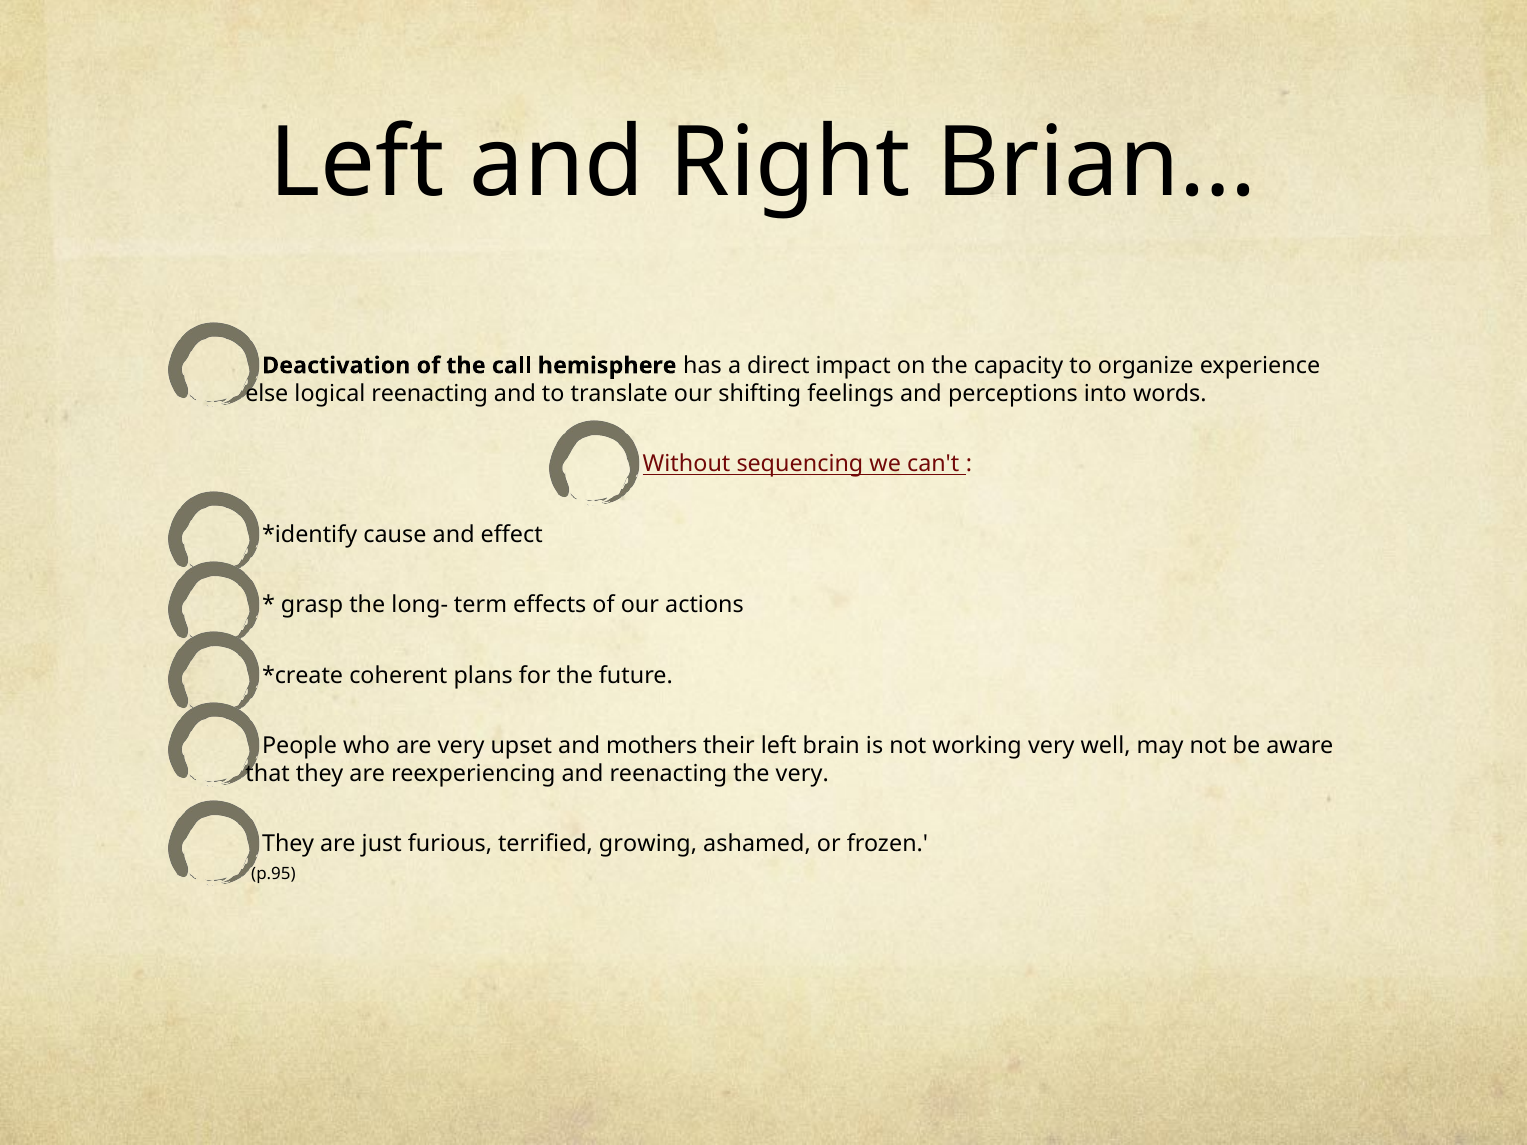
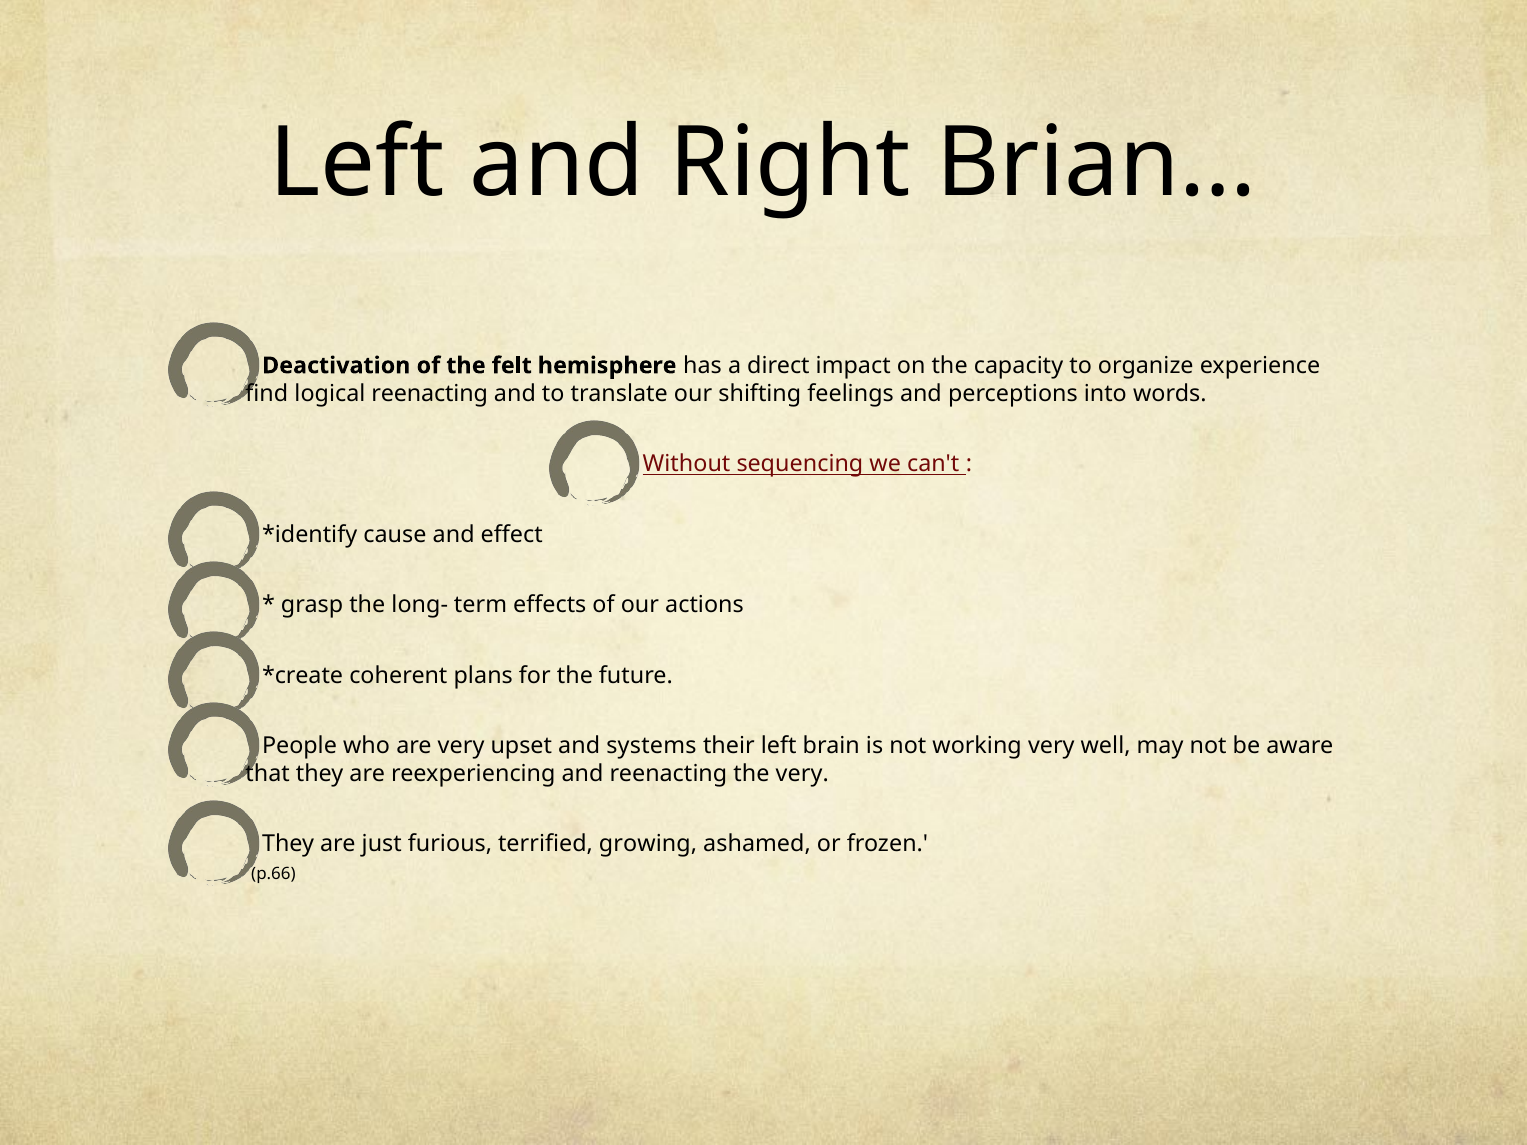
call: call -> felt
else: else -> find
mothers: mothers -> systems
p.95: p.95 -> p.66
